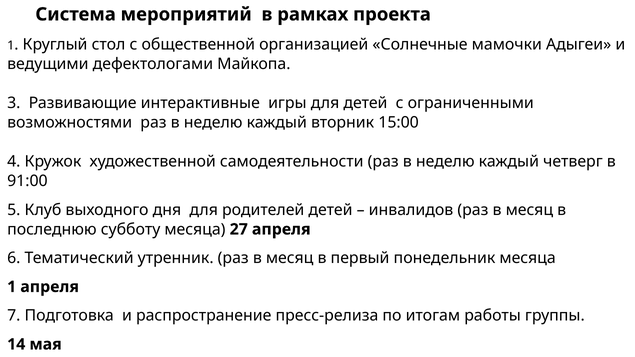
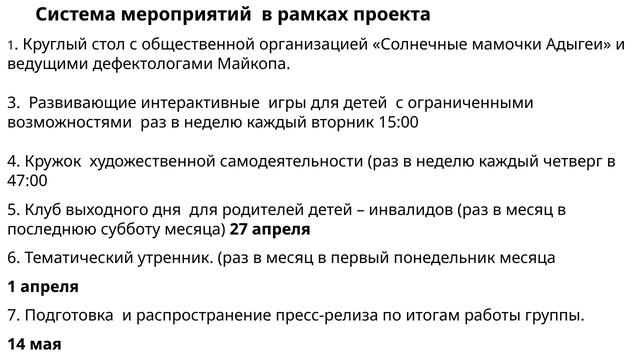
91:00: 91:00 -> 47:00
